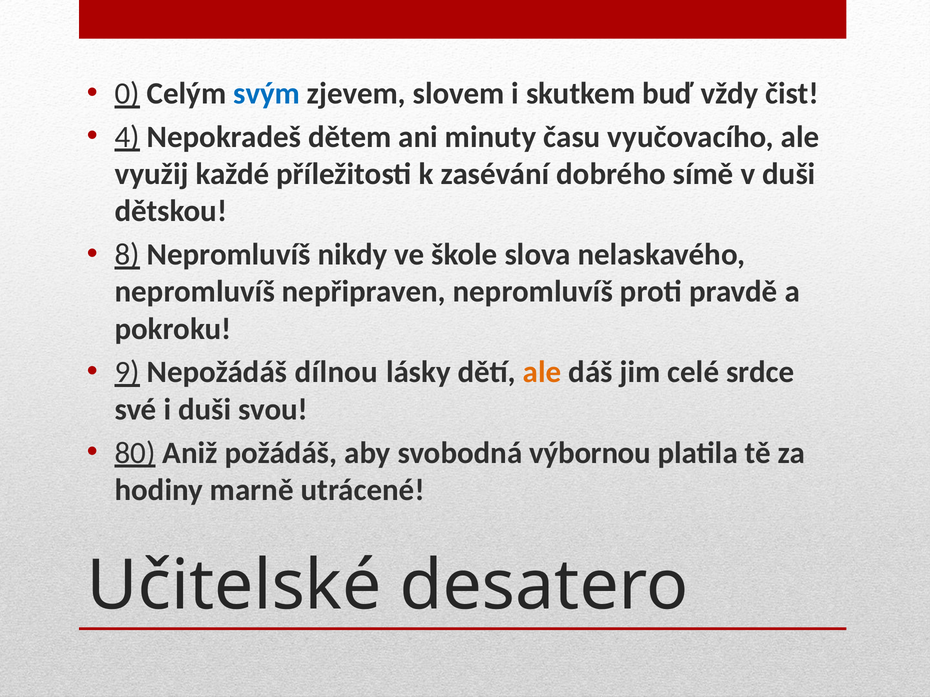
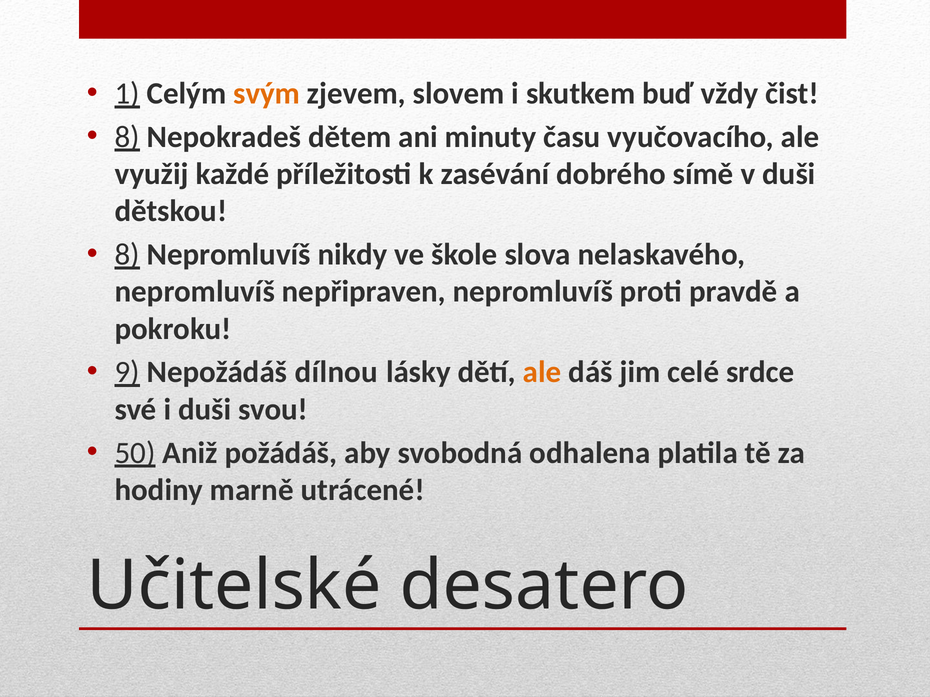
0: 0 -> 1
svým colour: blue -> orange
4 at (127, 137): 4 -> 8
80: 80 -> 50
výbornou: výbornou -> odhalena
